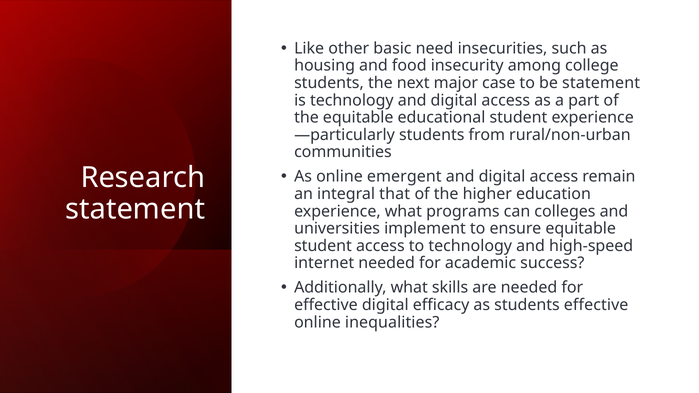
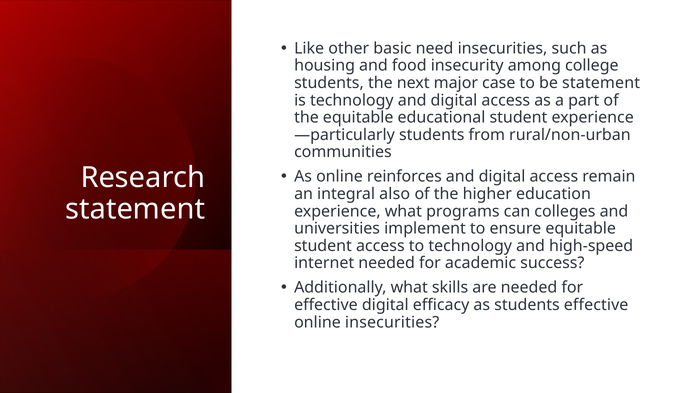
emergent: emergent -> reinforces
that: that -> also
online inequalities: inequalities -> insecurities
